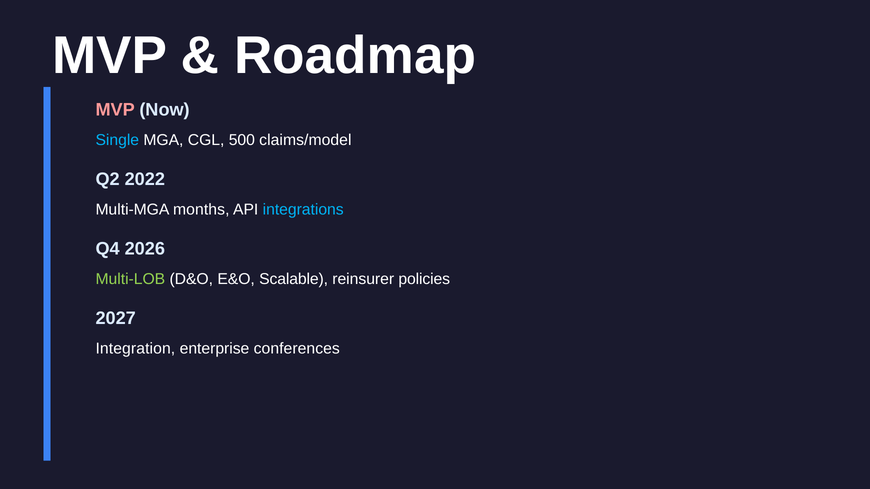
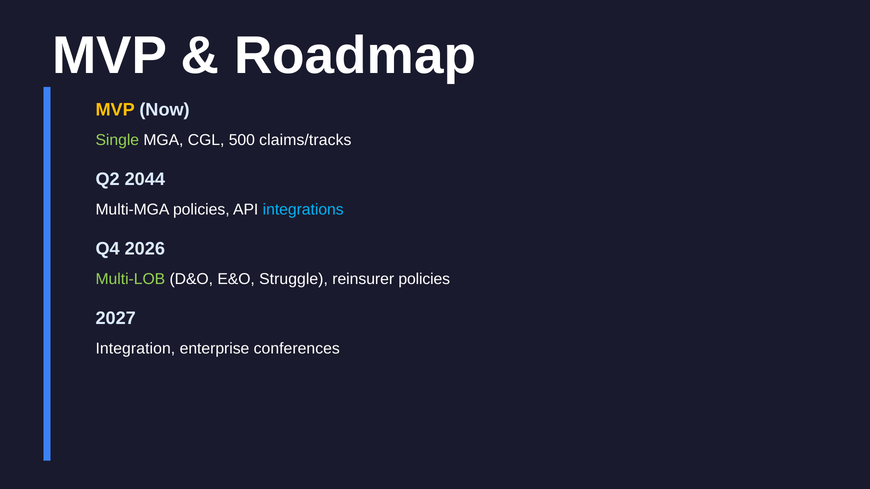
MVP at (115, 110) colour: pink -> yellow
Single colour: light blue -> light green
claims/model: claims/model -> claims/tracks
2022: 2022 -> 2044
Multi-MGA months: months -> policies
Scalable: Scalable -> Struggle
